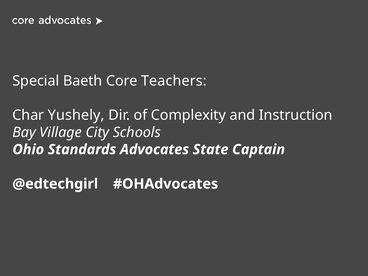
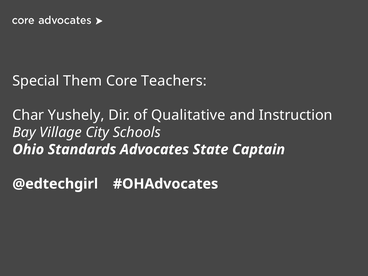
Baeth: Baeth -> Them
Complexity: Complexity -> Qualitative
